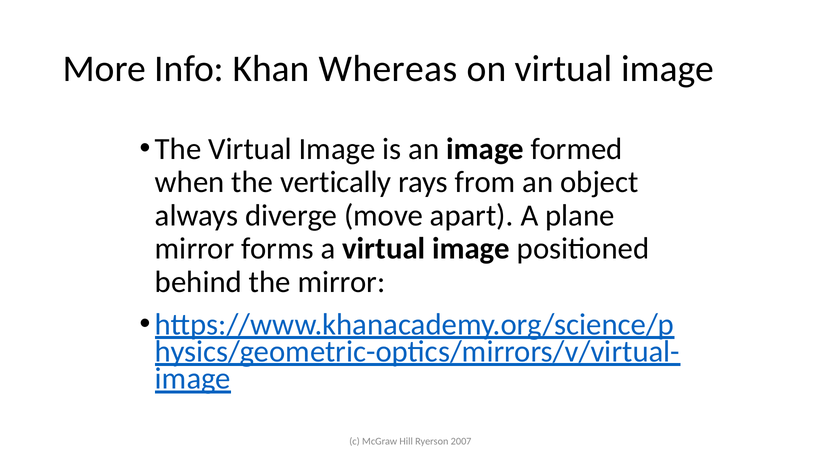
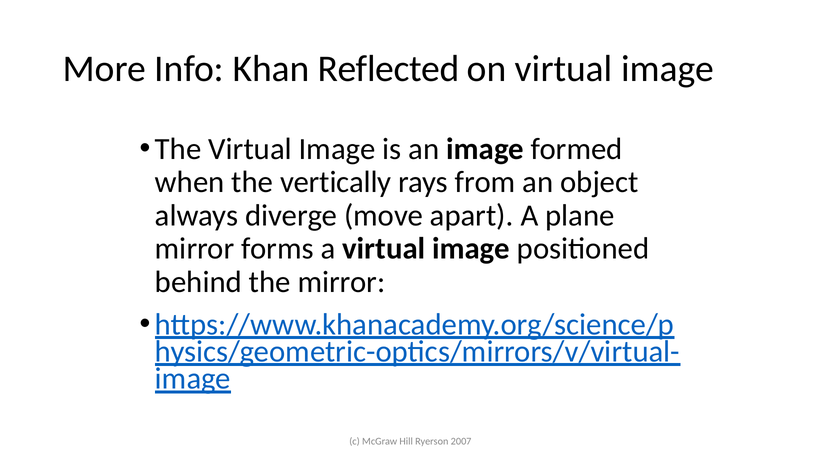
Whereas: Whereas -> Reflected
